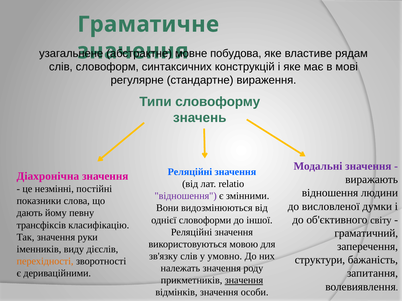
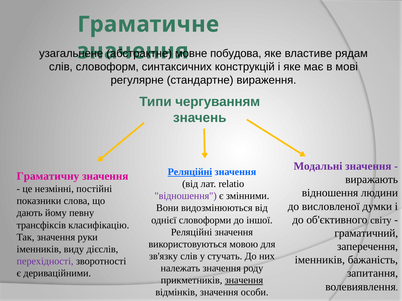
словоформу: словоформу -> чергуванням
Реляційні at (190, 172) underline: none -> present
Діахронічна: Діахронічна -> Граматичну
умовно: умовно -> стучать
структури at (320, 260): структури -> іменників
перехідності colour: orange -> purple
